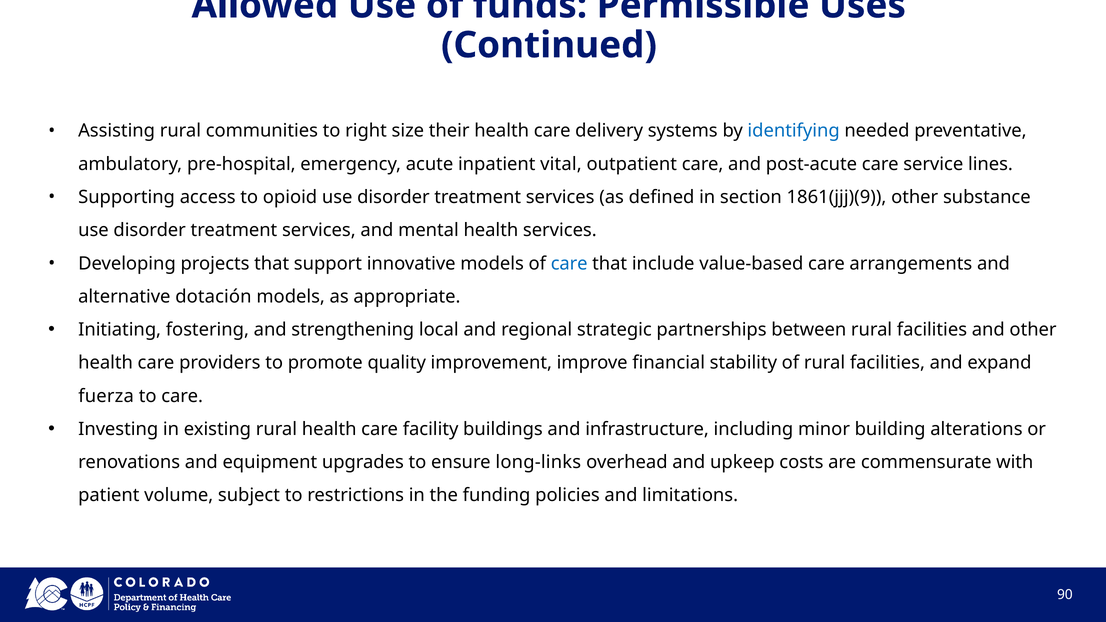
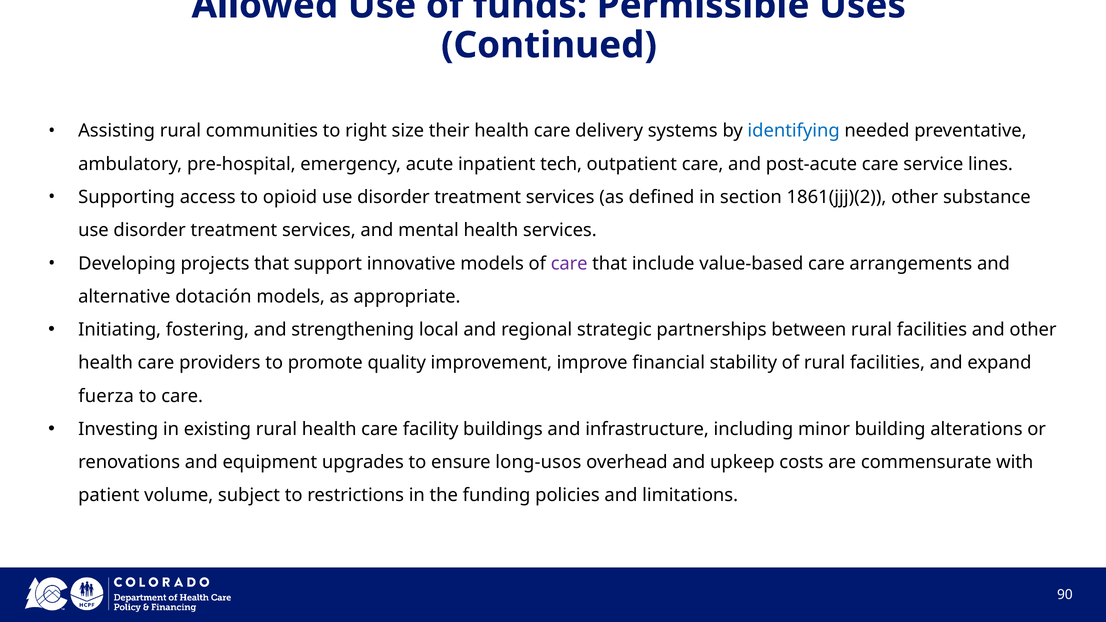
vital: vital -> tech
1861(jjj)(9: 1861(jjj)(9 -> 1861(jjj)(2
care at (569, 263) colour: blue -> purple
long-links: long-links -> long-usos
